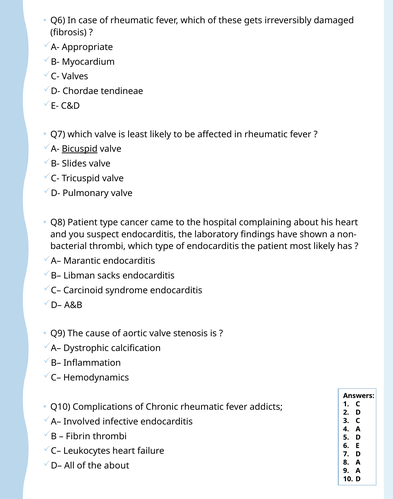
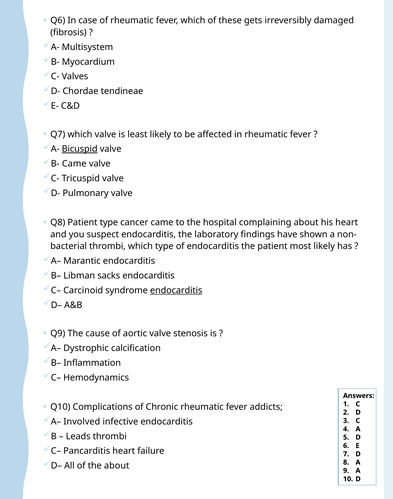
Appropriate: Appropriate -> Multisystem
B- Slides: Slides -> Came
endocarditis at (176, 290) underline: none -> present
Fibrin: Fibrin -> Leads
Leukocytes: Leukocytes -> Pancarditis
